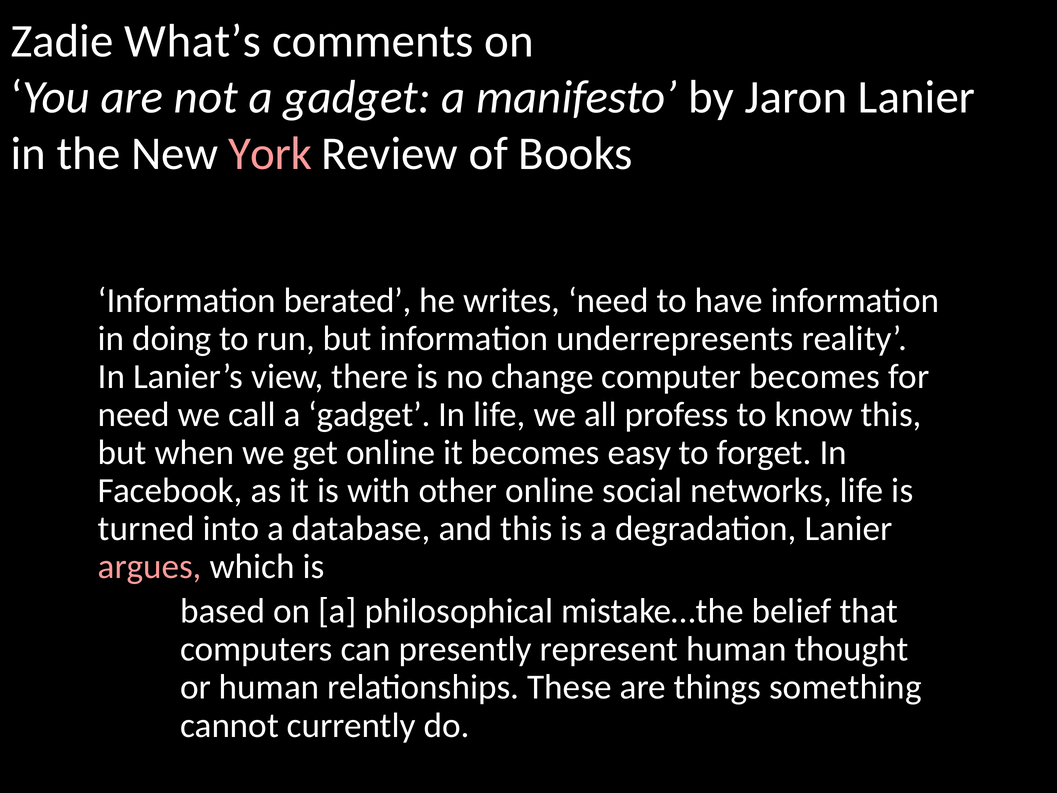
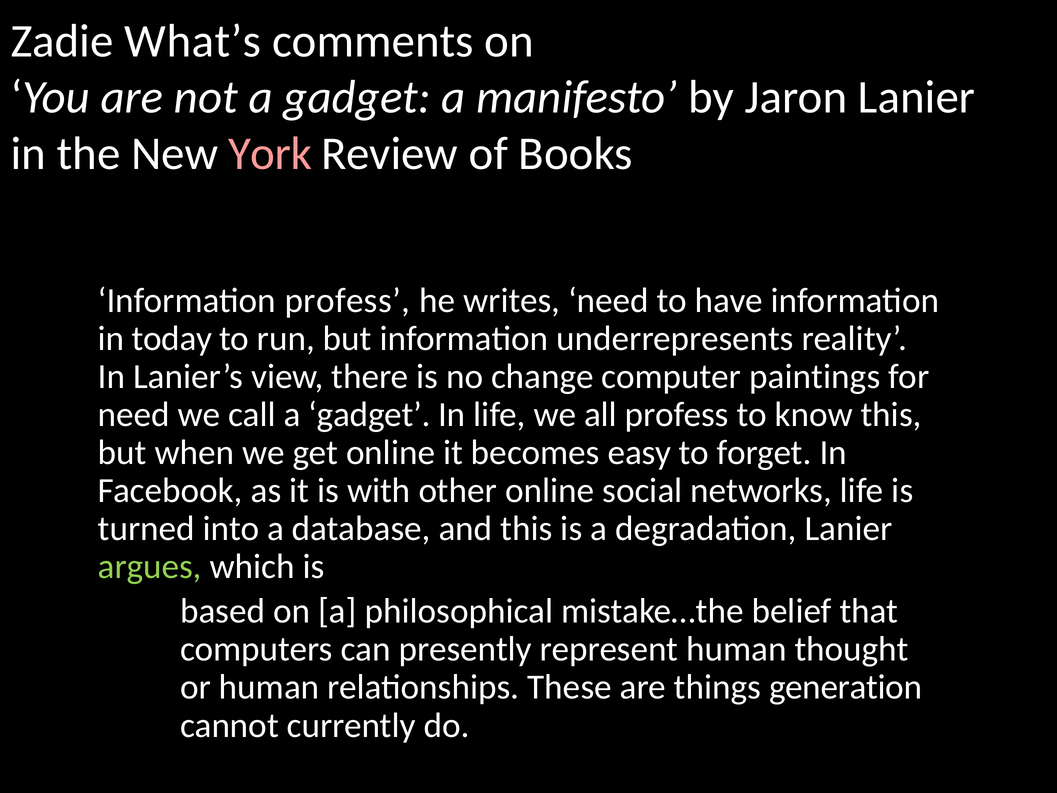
Information berated: berated -> profess
doing: doing -> today
computer becomes: becomes -> paintings
argues colour: pink -> light green
something: something -> generation
